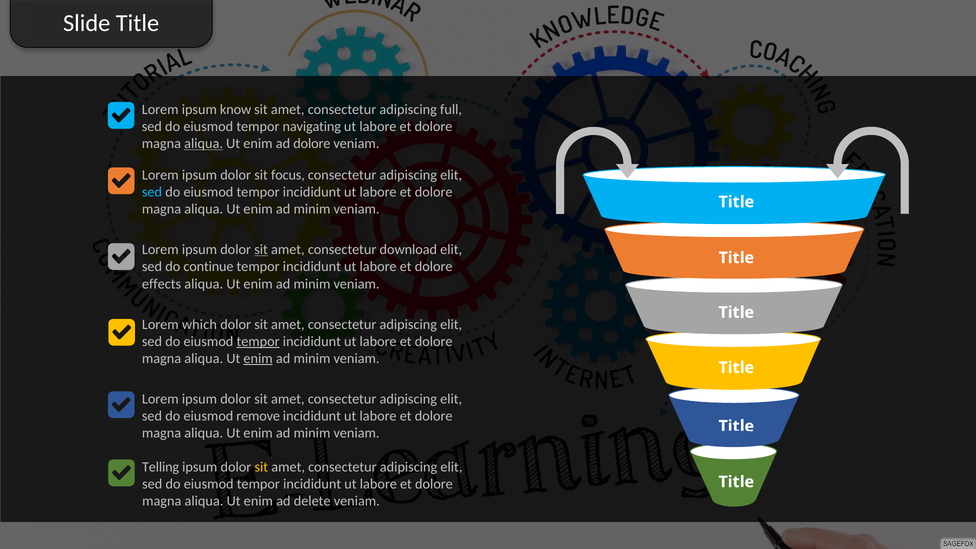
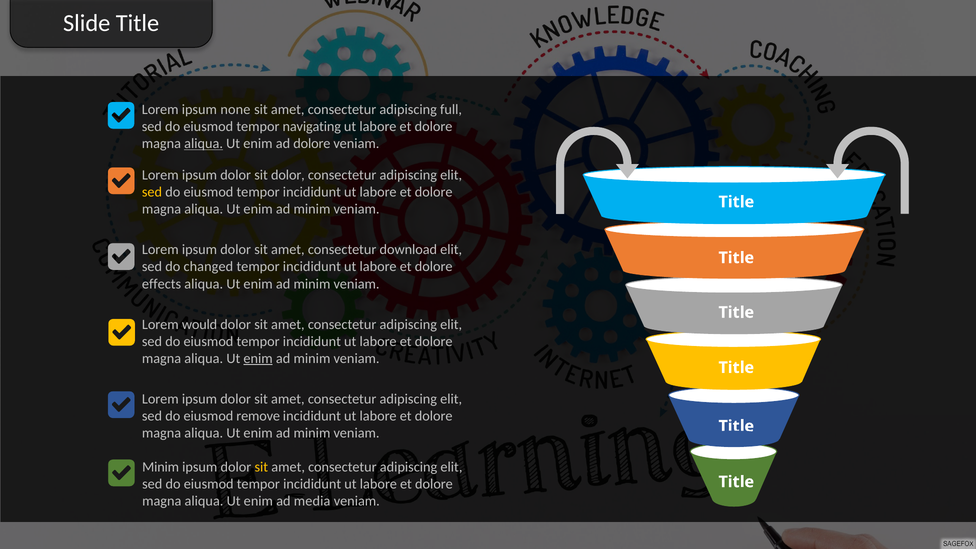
know: know -> none
sit focus: focus -> dolor
sed at (152, 192) colour: light blue -> yellow
sit at (261, 250) underline: present -> none
continue: continue -> changed
which: which -> would
tempor at (258, 341) underline: present -> none
Telling at (161, 467): Telling -> Minim
delete: delete -> media
